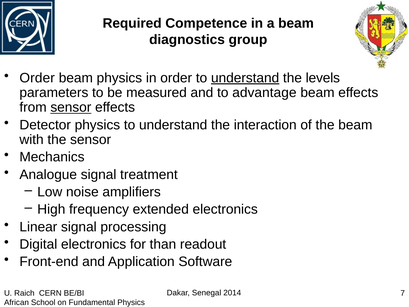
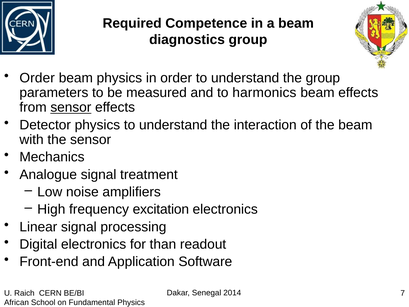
understand at (245, 78) underline: present -> none
the levels: levels -> group
advantage: advantage -> harmonics
extended: extended -> excitation
